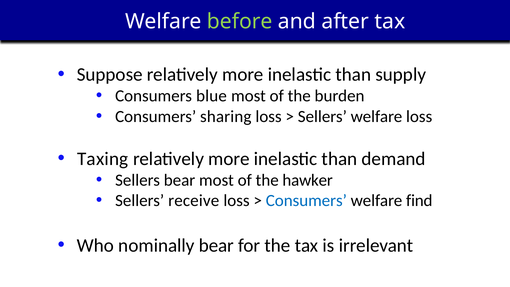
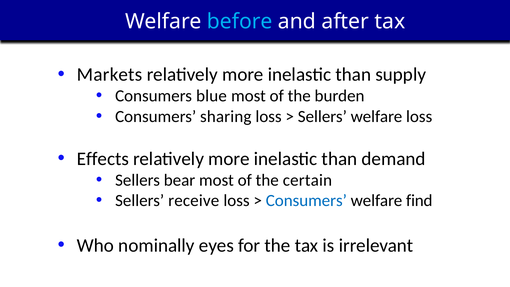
before colour: light green -> light blue
Suppose: Suppose -> Markets
Taxing: Taxing -> Effects
hawker: hawker -> certain
nominally bear: bear -> eyes
